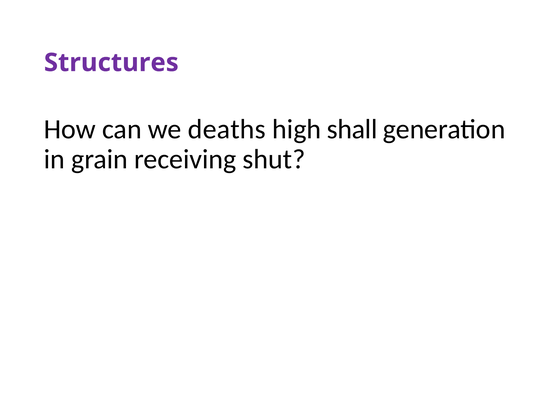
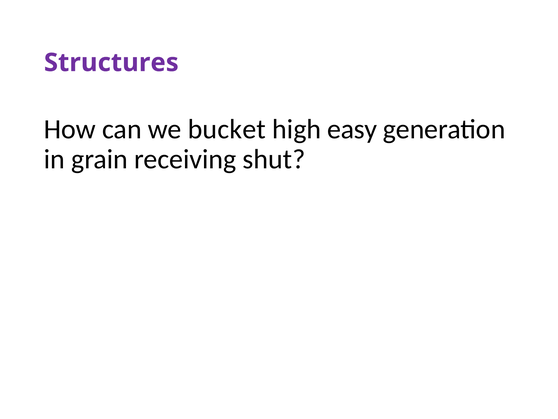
deaths: deaths -> bucket
shall: shall -> easy
